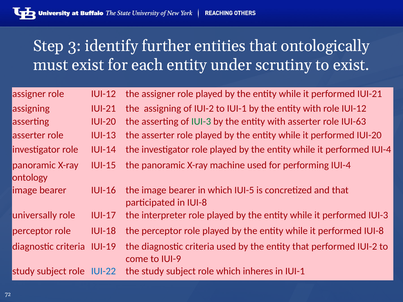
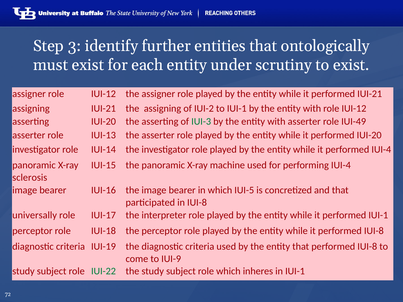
IUI-63: IUI-63 -> IUI-49
ontology: ontology -> sclerosis
performed IUI-3: IUI-3 -> IUI-1
that performed IUI-2: IUI-2 -> IUI-8
IUI-22 colour: blue -> green
